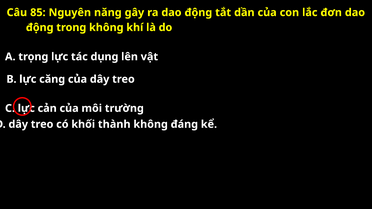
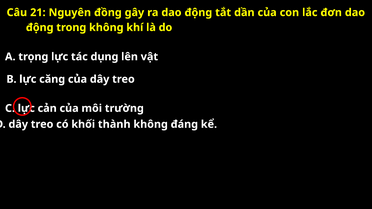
85: 85 -> 21
năng: năng -> đồng
